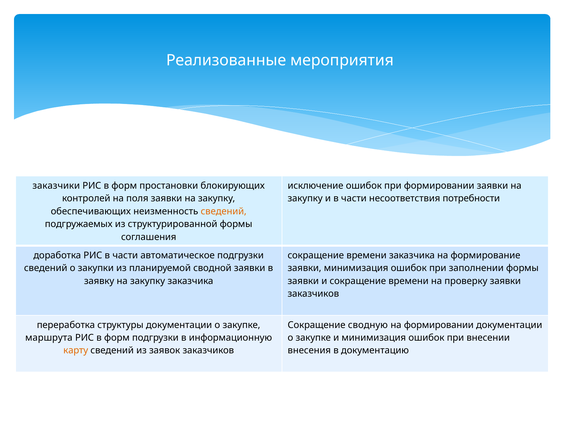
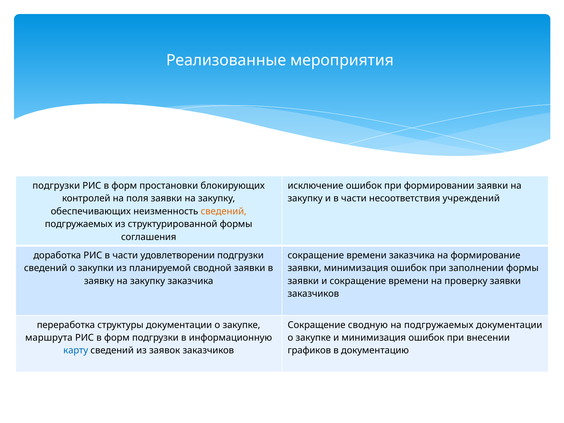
заказчики at (56, 186): заказчики -> подгрузки
потребности: потребности -> учреждений
автоматическое: автоматическое -> удовлетворении
на формировании: формировании -> подгружаемых
карту colour: orange -> blue
внесения: внесения -> графиков
